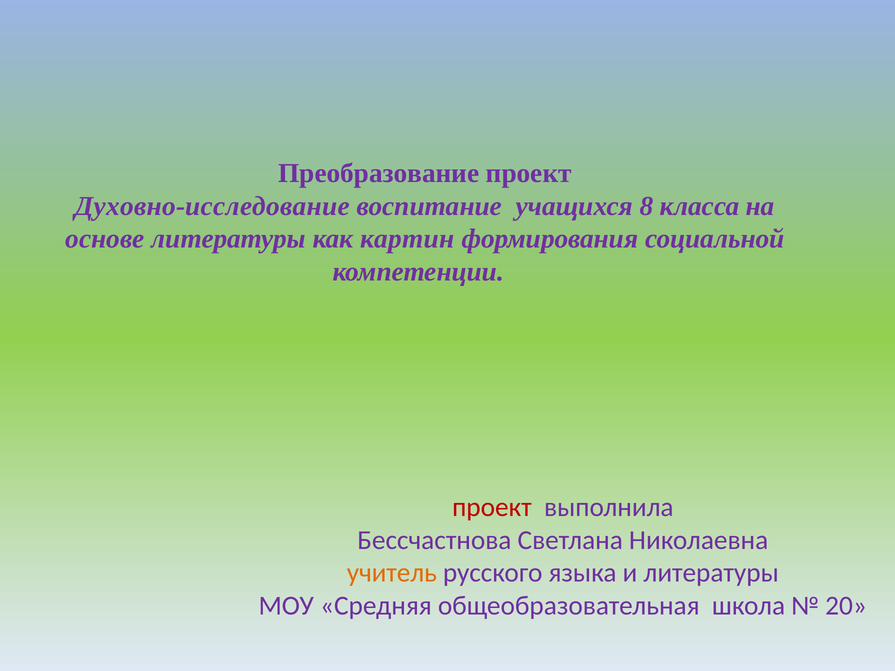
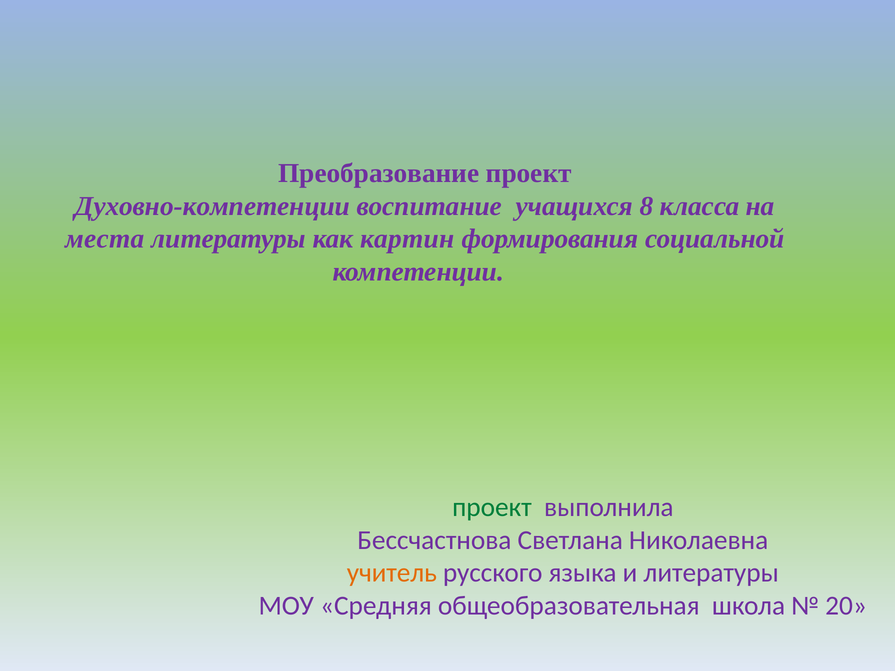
Духовно-исследование: Духовно-исследование -> Духовно-компетенции
основе: основе -> места
проект at (492, 507) colour: red -> green
